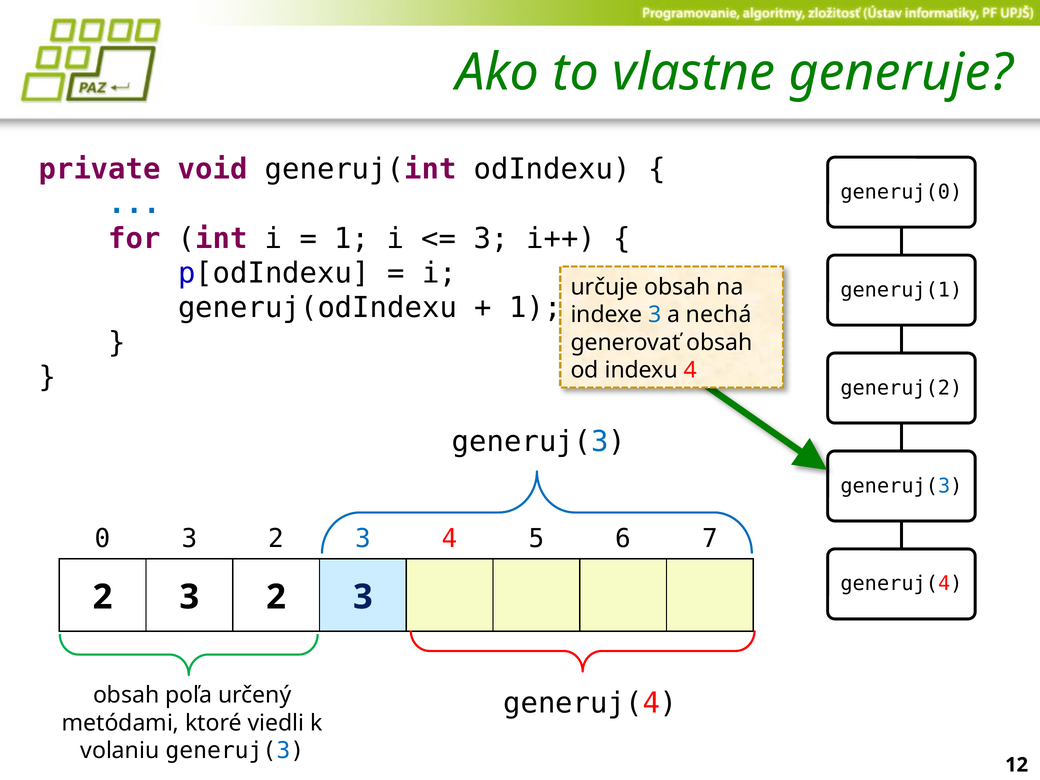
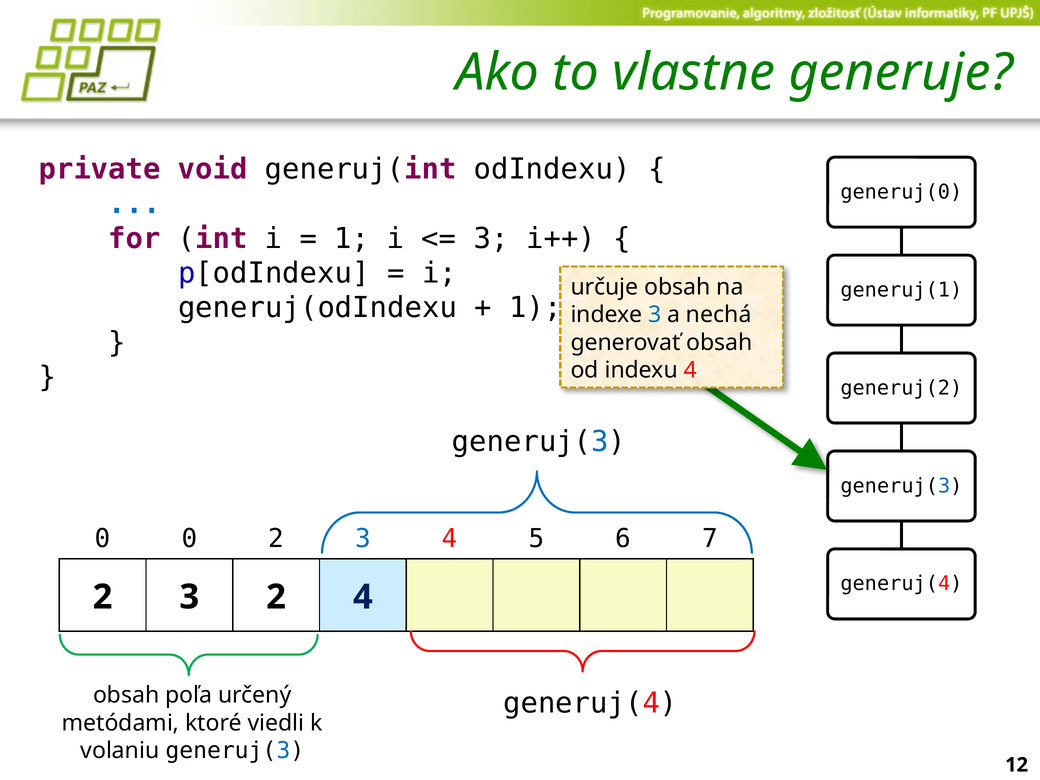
0 3: 3 -> 0
2 3 2 3: 3 -> 4
